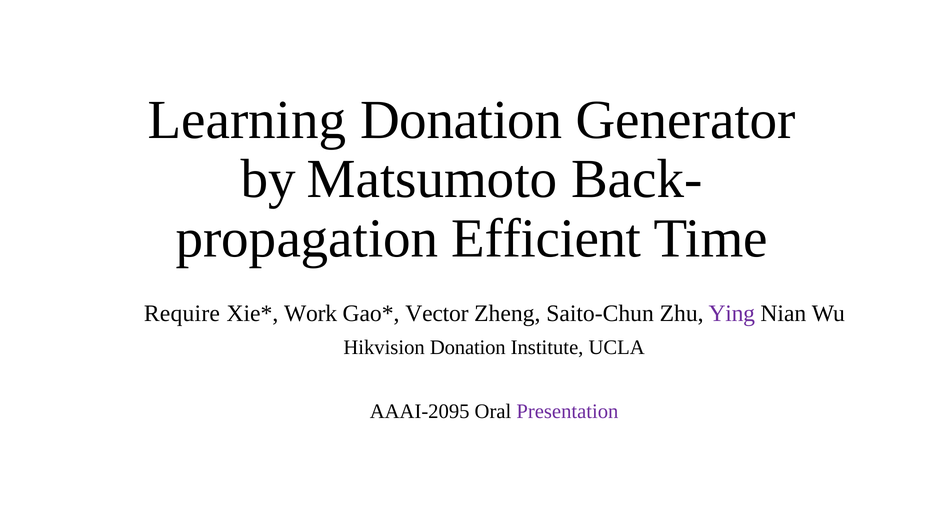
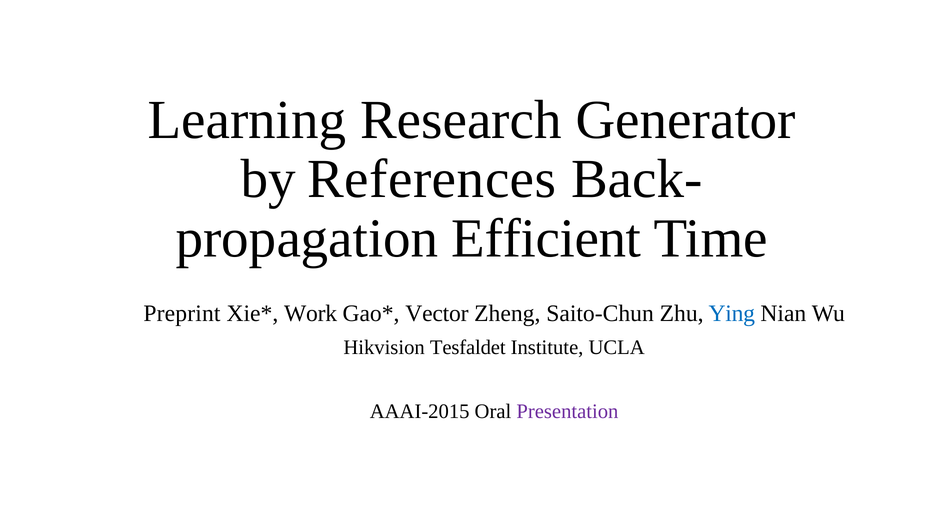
Learning Donation: Donation -> Research
Matsumoto: Matsumoto -> References
Require: Require -> Preprint
Ying colour: purple -> blue
Hikvision Donation: Donation -> Tesfaldet
AAAI-2095: AAAI-2095 -> AAAI-2015
